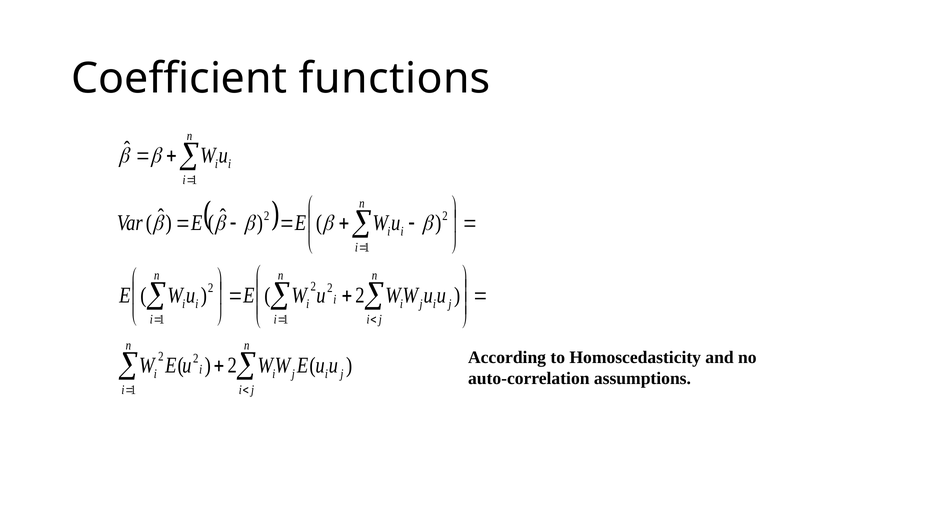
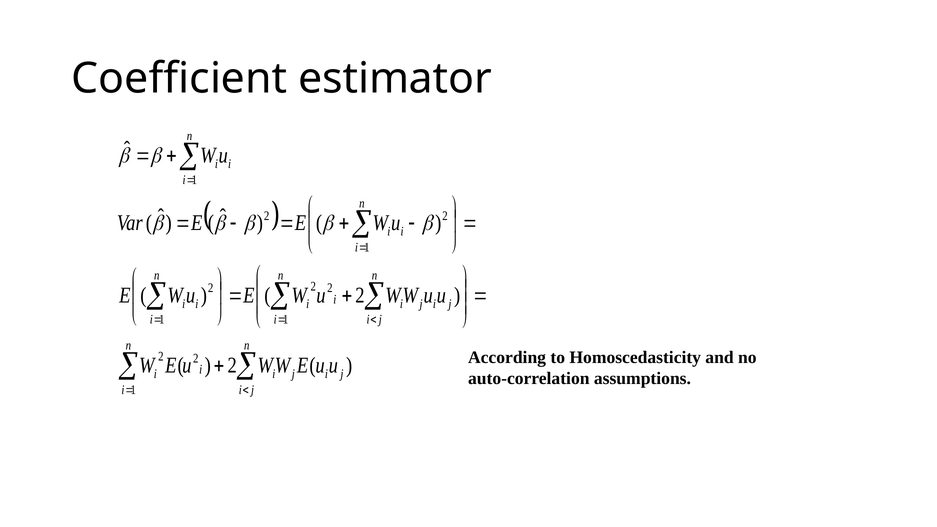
functions: functions -> estimator
